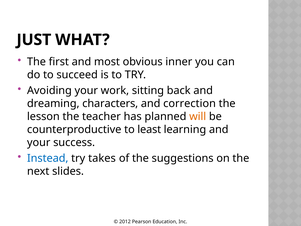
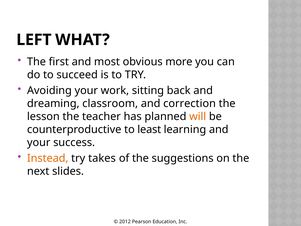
JUST: JUST -> LEFT
inner: inner -> more
characters: characters -> classroom
Instead colour: blue -> orange
